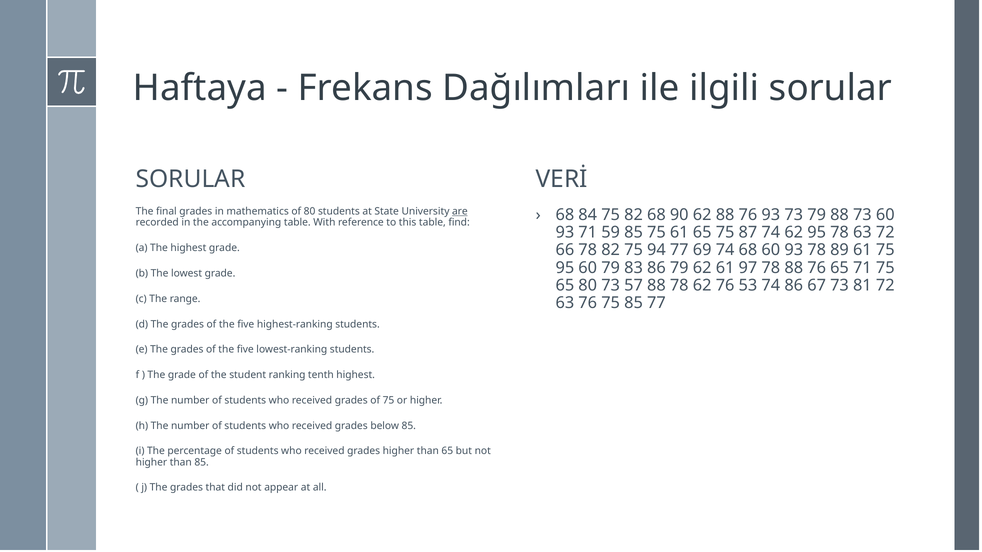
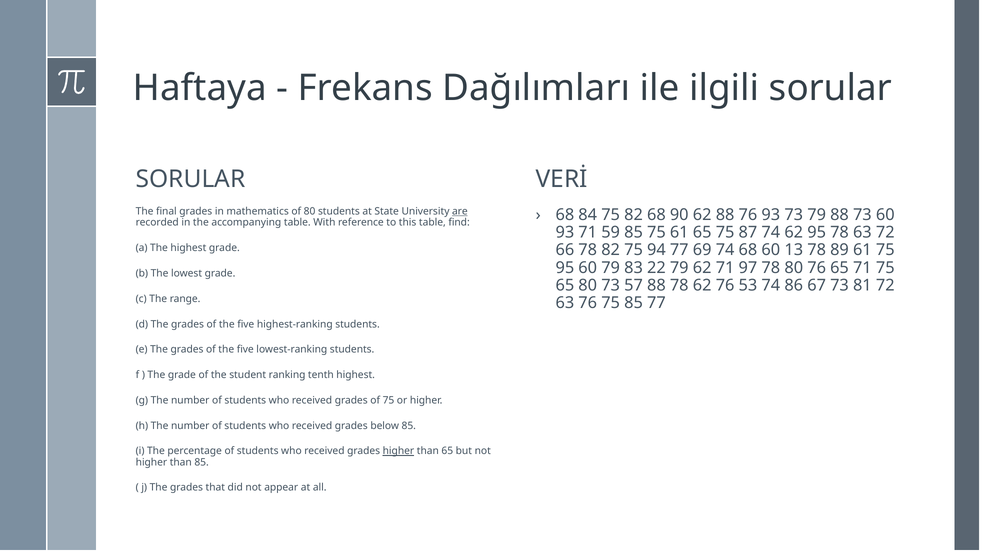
68 60 93: 93 -> 13
83 86: 86 -> 22
62 61: 61 -> 71
78 88: 88 -> 80
higher at (398, 451) underline: none -> present
